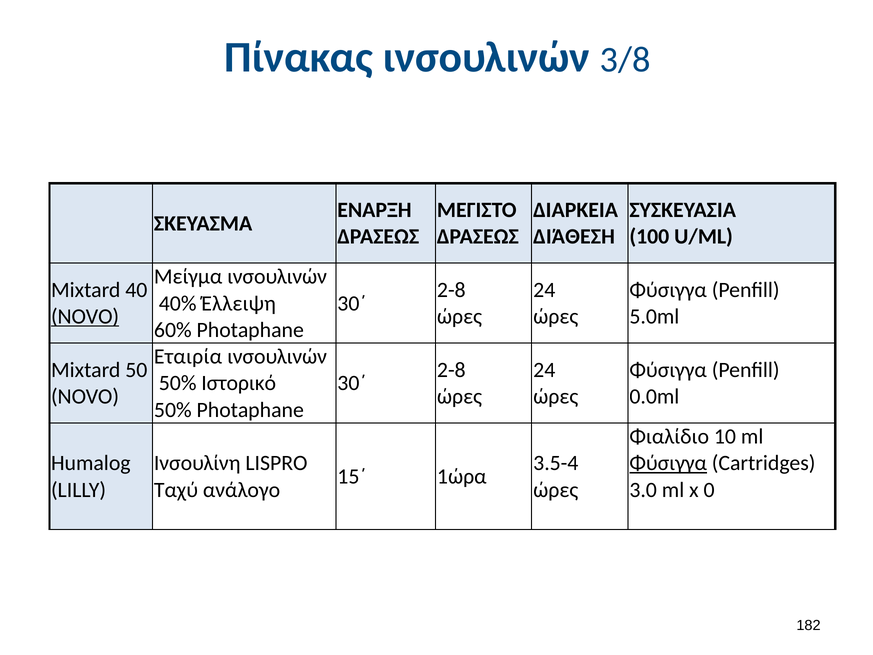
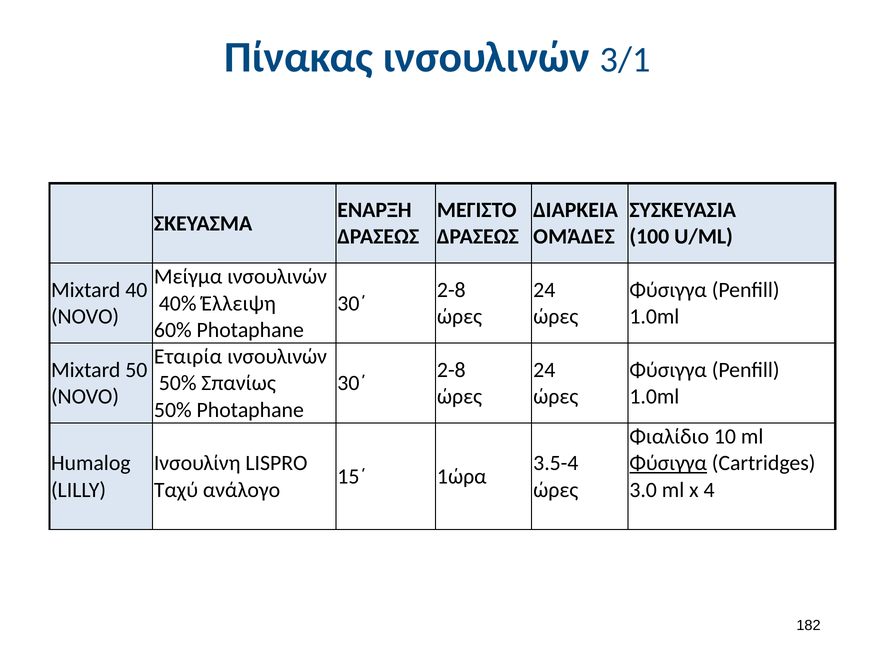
3/8: 3/8 -> 3/1
ΔΙΆΘΕΣΗ: ΔΙΆΘΕΣΗ -> ΟΜΆΔΕΣ
NOVO at (85, 317) underline: present -> none
5.0ml at (654, 317): 5.0ml -> 1.0ml
Ιστορικό: Ιστορικό -> Σπανίως
0.0ml at (654, 396): 0.0ml -> 1.0ml
0: 0 -> 4
